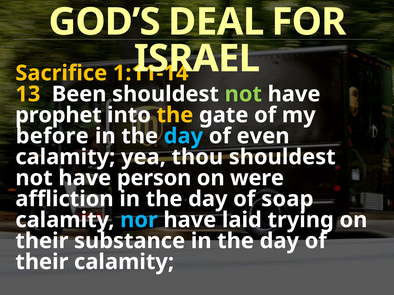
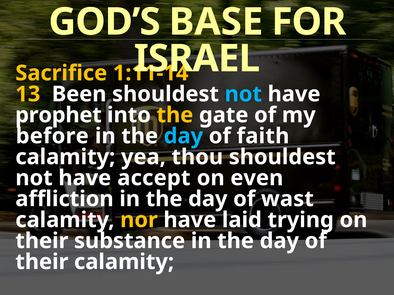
DEAL: DEAL -> BASE
not at (243, 94) colour: light green -> light blue
even: even -> faith
person: person -> accept
were: were -> even
soap: soap -> wast
nor colour: light blue -> yellow
